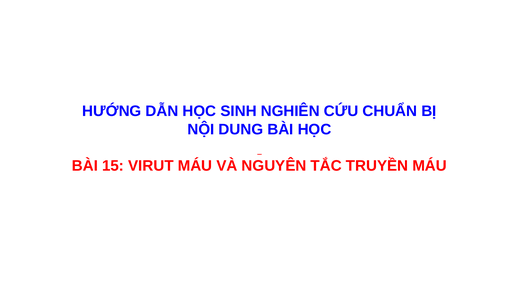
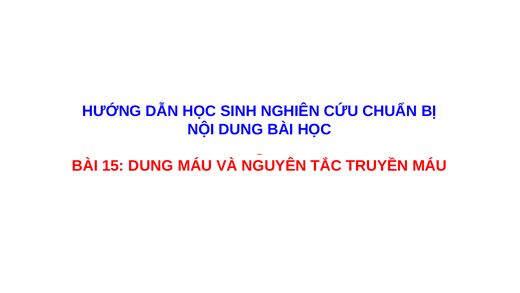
15 VIRUT: VIRUT -> DUNG
